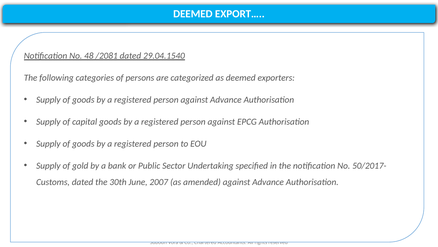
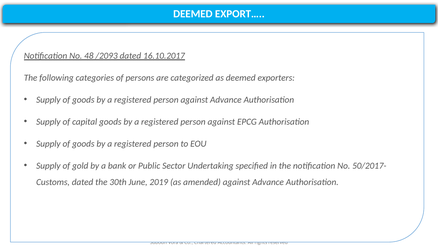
/2081: /2081 -> /2093
29.04.1540: 29.04.1540 -> 16.10.2017
2007: 2007 -> 2019
